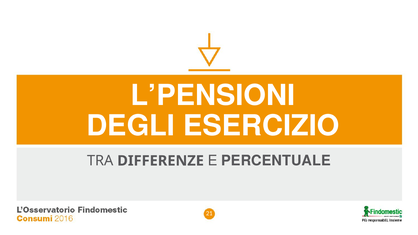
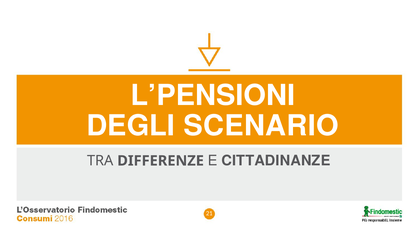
ESERCIZIO: ESERCIZIO -> SCENARIO
PERCENTUALE: PERCENTUALE -> CITTADINANZE
